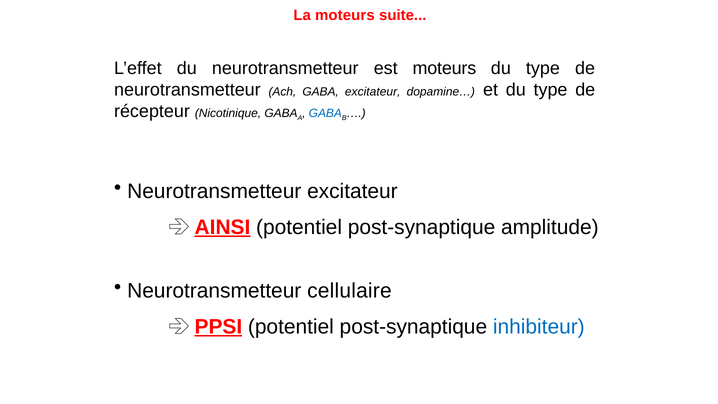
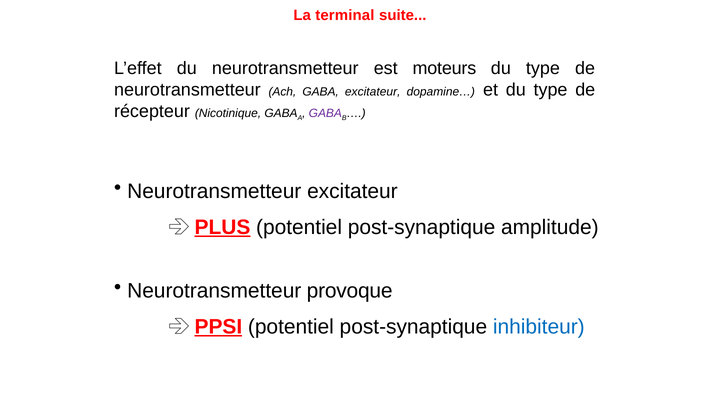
La moteurs: moteurs -> terminal
GABA at (325, 113) colour: blue -> purple
AINSI: AINSI -> PLUS
cellulaire: cellulaire -> provoque
